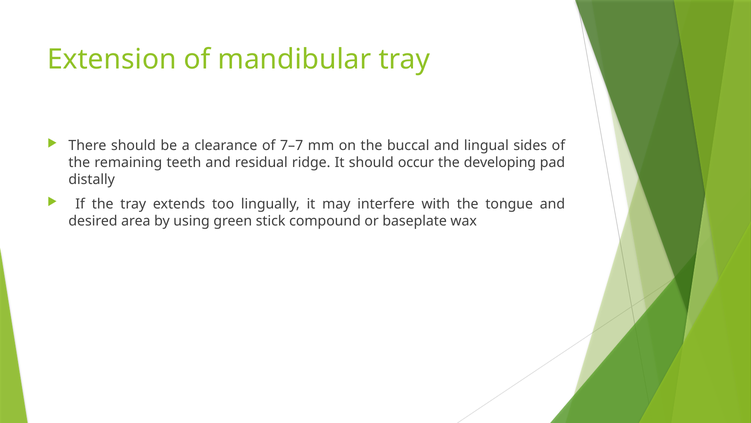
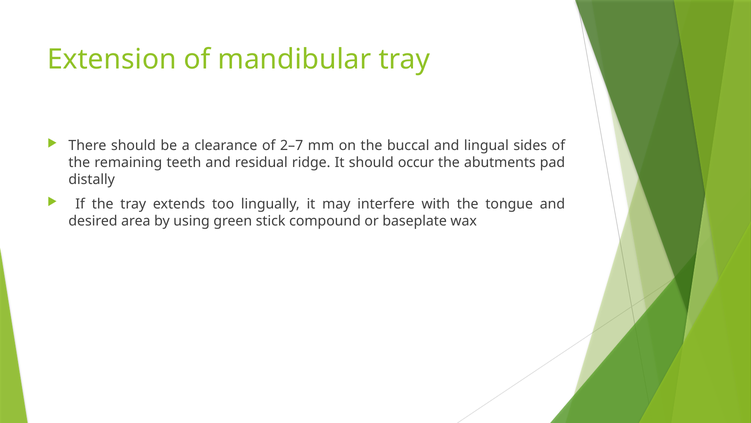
7–7: 7–7 -> 2–7
developing: developing -> abutments
